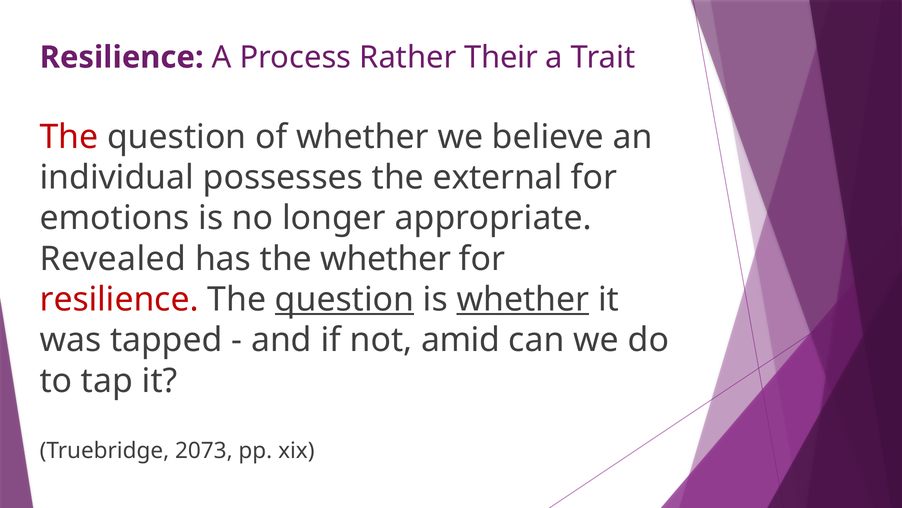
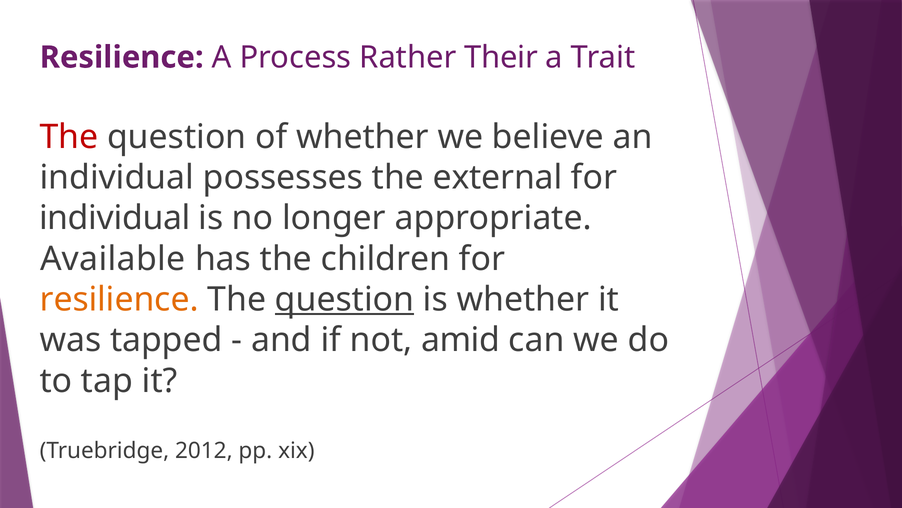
emotions at (115, 218): emotions -> individual
Revealed: Revealed -> Available
the whether: whether -> children
resilience at (119, 299) colour: red -> orange
whether at (523, 299) underline: present -> none
2073: 2073 -> 2012
